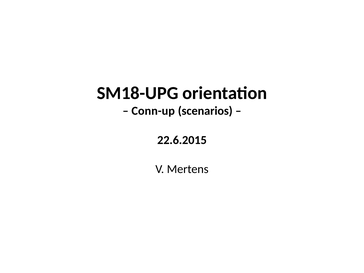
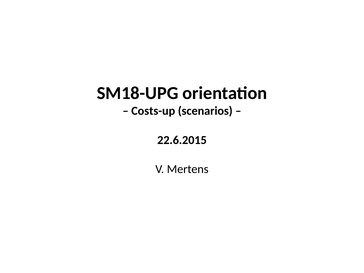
Conn-up: Conn-up -> Costs-up
